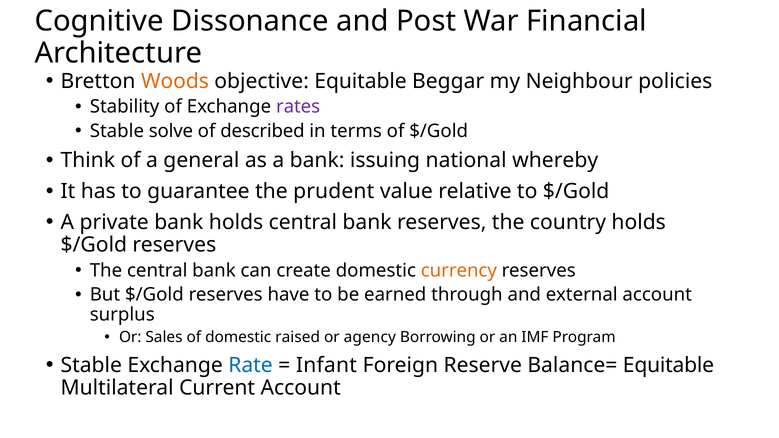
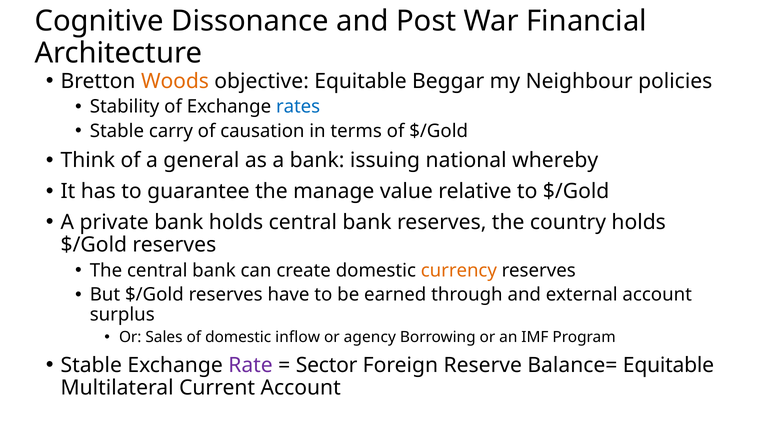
rates colour: purple -> blue
solve: solve -> carry
described: described -> causation
prudent: prudent -> manage
raised: raised -> inflow
Rate colour: blue -> purple
Infant: Infant -> Sector
